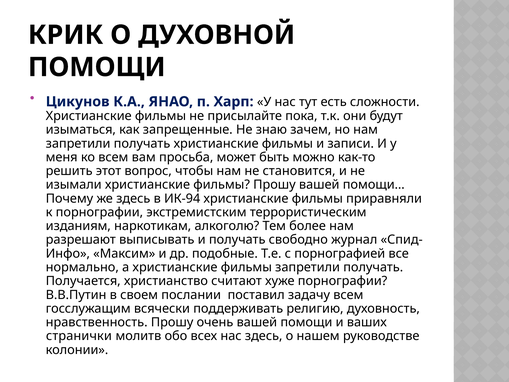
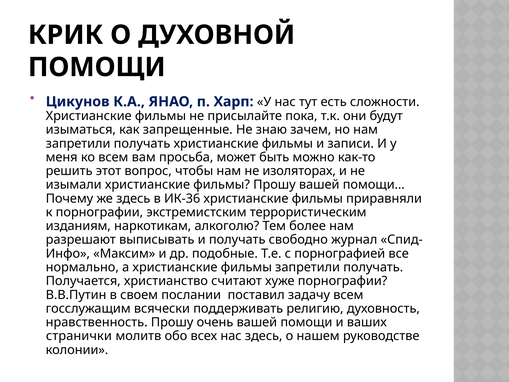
становится: становится -> изоляторах
ИК-94: ИК-94 -> ИК-36
